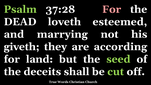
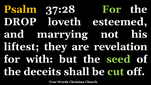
Psalm colour: light green -> yellow
For at (112, 9) colour: pink -> light green
DEAD: DEAD -> DROP
giveth: giveth -> liftest
according: according -> revelation
land: land -> with
